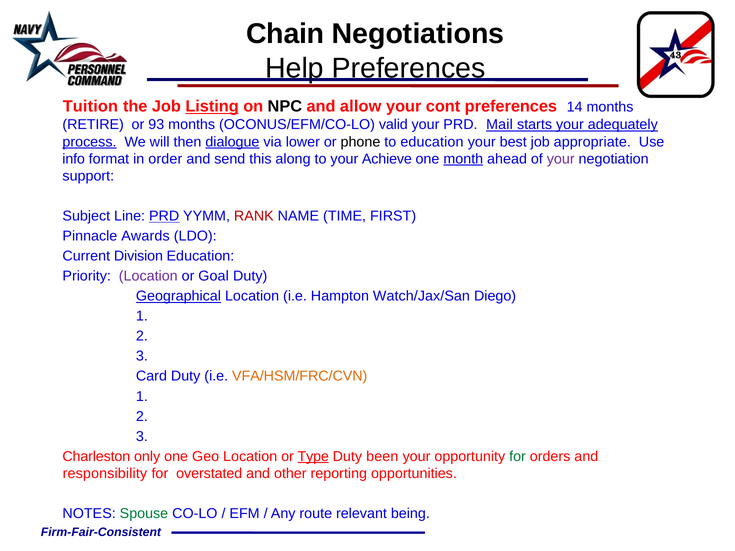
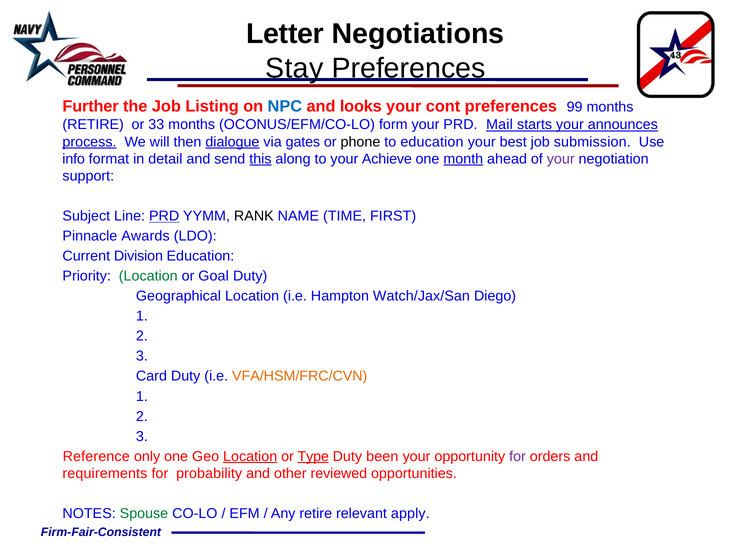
Chain: Chain -> Letter
Help: Help -> Stay
Tuition: Tuition -> Further
Listing underline: present -> none
NPC colour: black -> blue
allow: allow -> looks
14: 14 -> 99
93: 93 -> 33
valid: valid -> form
adequately: adequately -> announces
lower: lower -> gates
appropriate: appropriate -> submission
order: order -> detail
this underline: none -> present
RANK colour: red -> black
Location at (148, 276) colour: purple -> green
Geographical underline: present -> none
Charleston: Charleston -> Reference
Location at (250, 457) underline: none -> present
for at (518, 457) colour: green -> purple
responsibility: responsibility -> requirements
overstated: overstated -> probability
reporting: reporting -> reviewed
Any route: route -> retire
being: being -> apply
